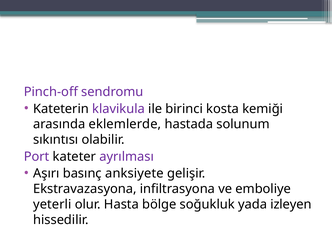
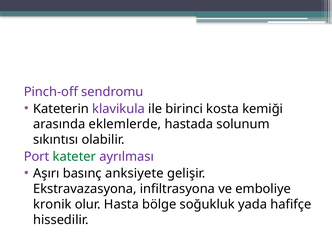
kateter colour: black -> green
yeterli: yeterli -> kronik
izleyen: izleyen -> hafifçe
